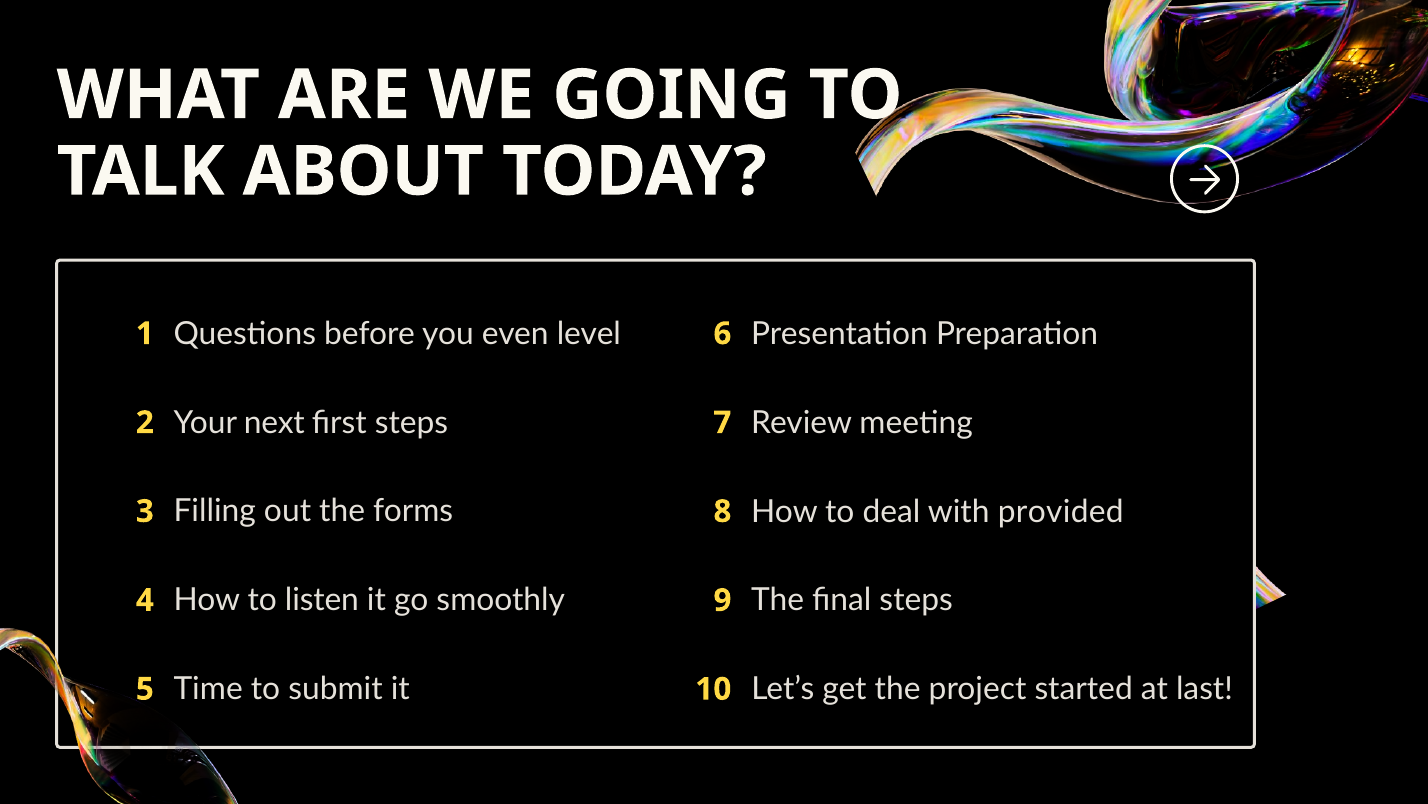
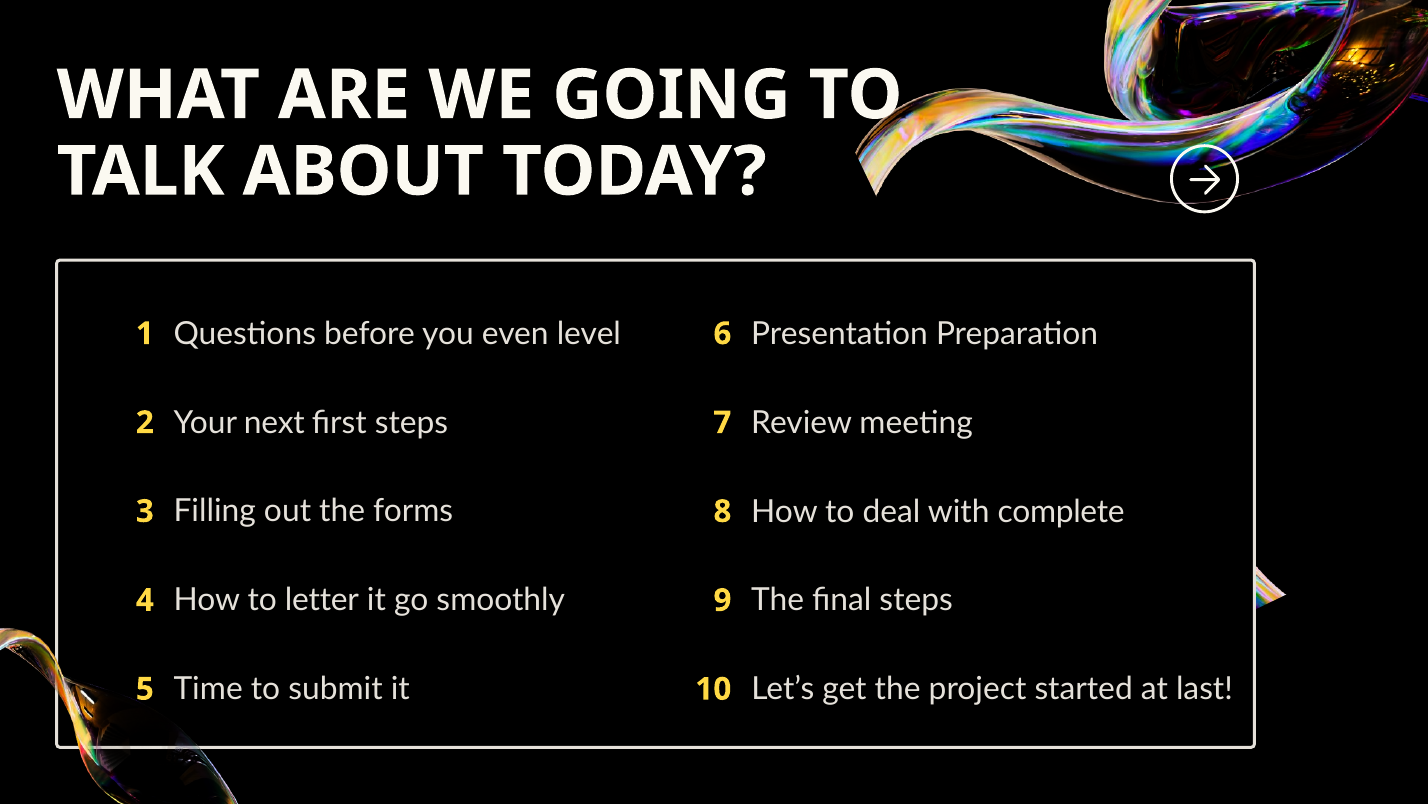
provided: provided -> complete
listen: listen -> letter
